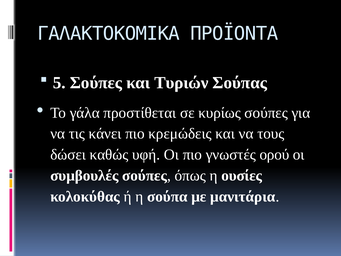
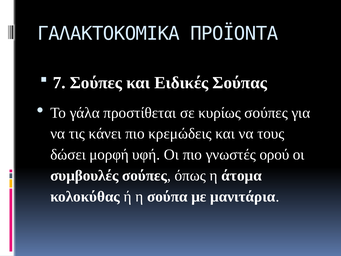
5: 5 -> 7
Τυριών: Τυριών -> Ειδικές
καθώς: καθώς -> μορφή
ουσίες: ουσίες -> άτομα
